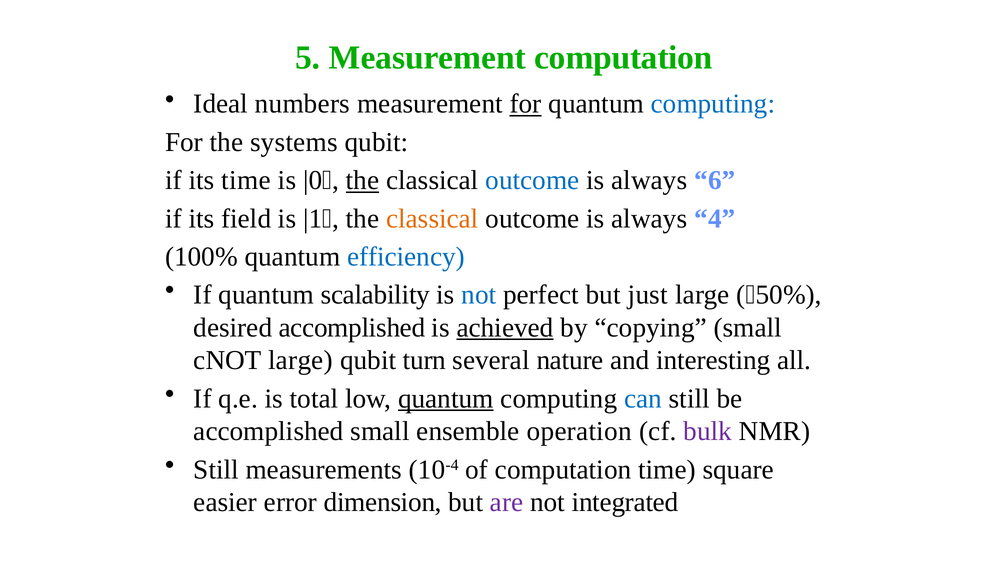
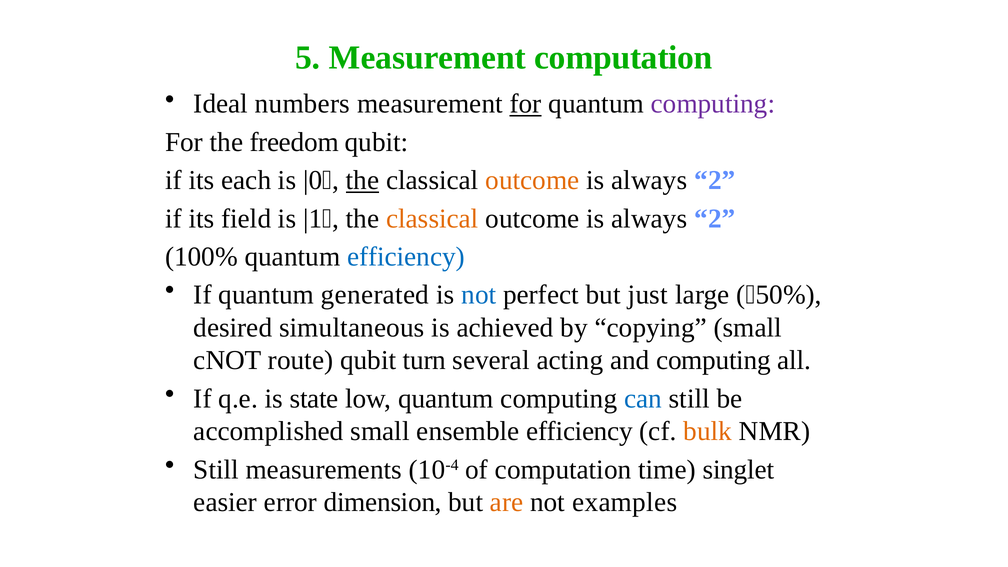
computing at (713, 104) colour: blue -> purple
systems: systems -> freedom
its time: time -> each
outcome at (532, 180) colour: blue -> orange
6 at (715, 180): 6 -> 2
4 at (715, 219): 4 -> 2
scalability: scalability -> generated
desired accomplished: accomplished -> simultaneous
achieved underline: present -> none
cNOT large: large -> route
nature: nature -> acting
and interesting: interesting -> computing
total: total -> state
quantum at (446, 399) underline: present -> none
ensemble operation: operation -> efficiency
bulk colour: purple -> orange
square: square -> singlet
are colour: purple -> orange
integrated: integrated -> examples
